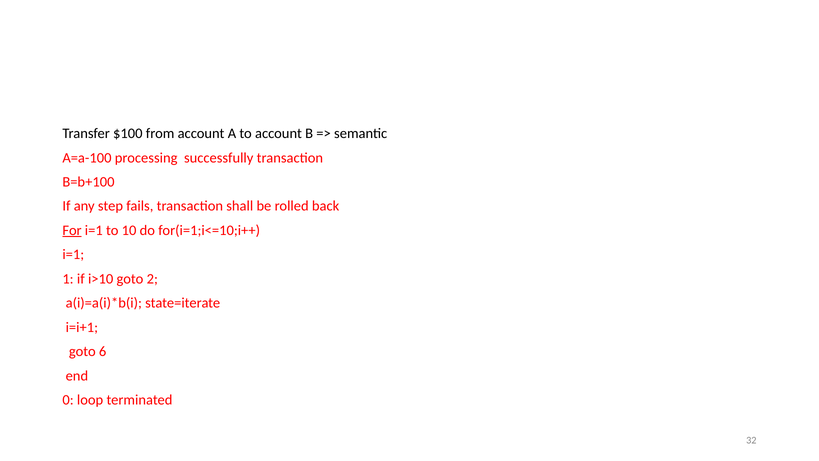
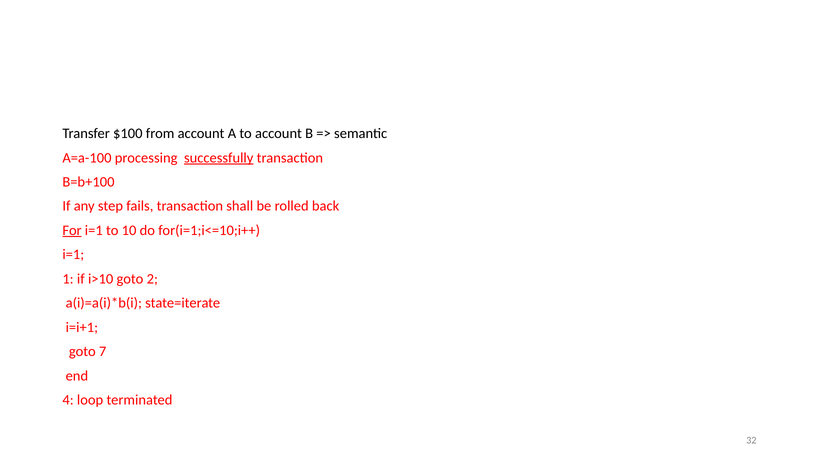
successfully underline: none -> present
6: 6 -> 7
0: 0 -> 4
